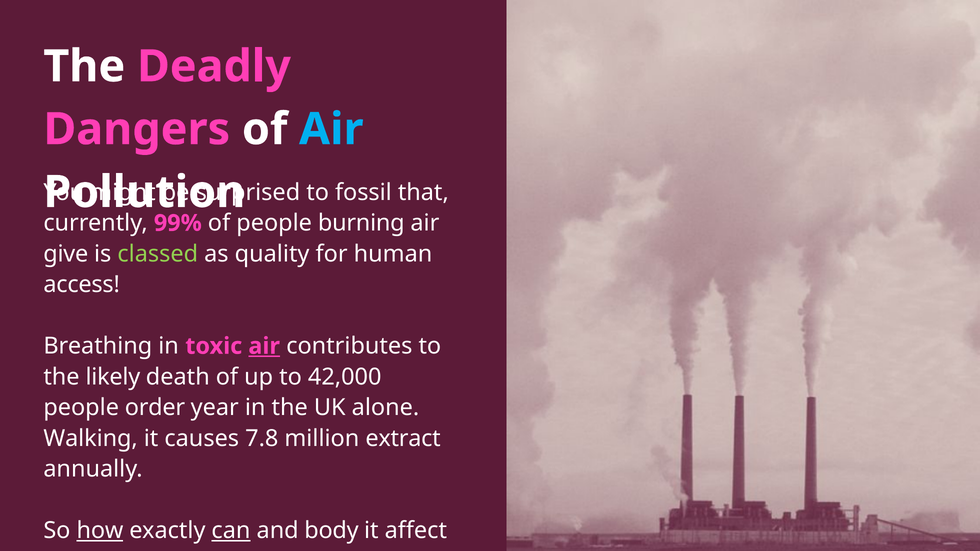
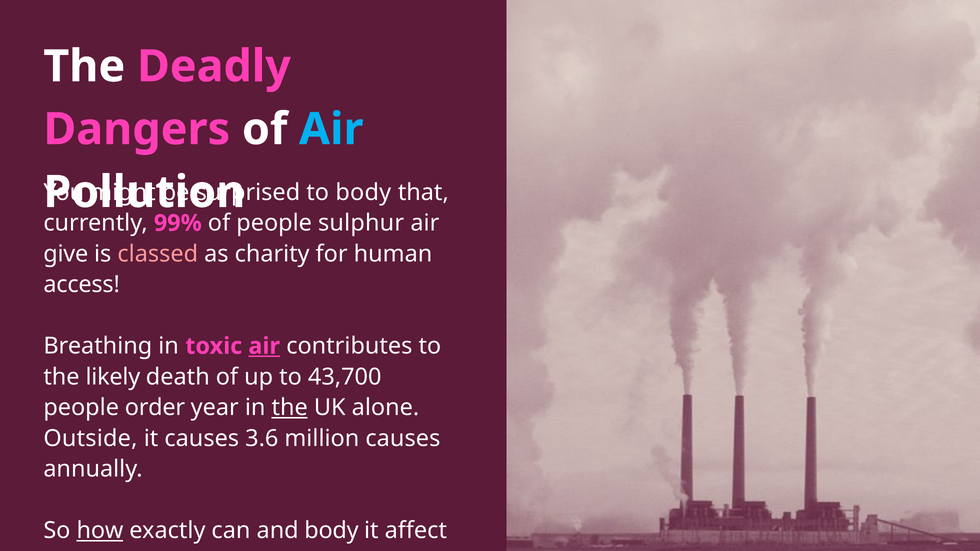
to fossil: fossil -> body
burning: burning -> sulphur
classed colour: light green -> pink
quality: quality -> charity
42,000: 42,000 -> 43,700
the at (290, 408) underline: none -> present
Walking: Walking -> Outside
7.8: 7.8 -> 3.6
million extract: extract -> causes
can underline: present -> none
